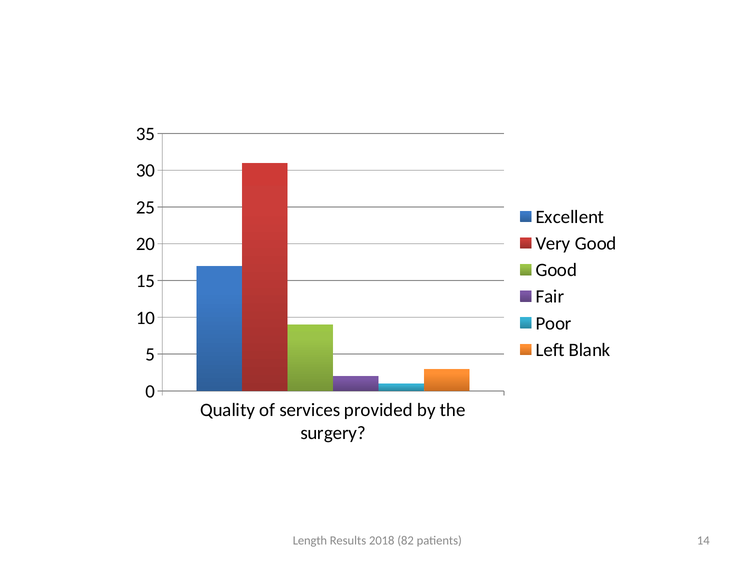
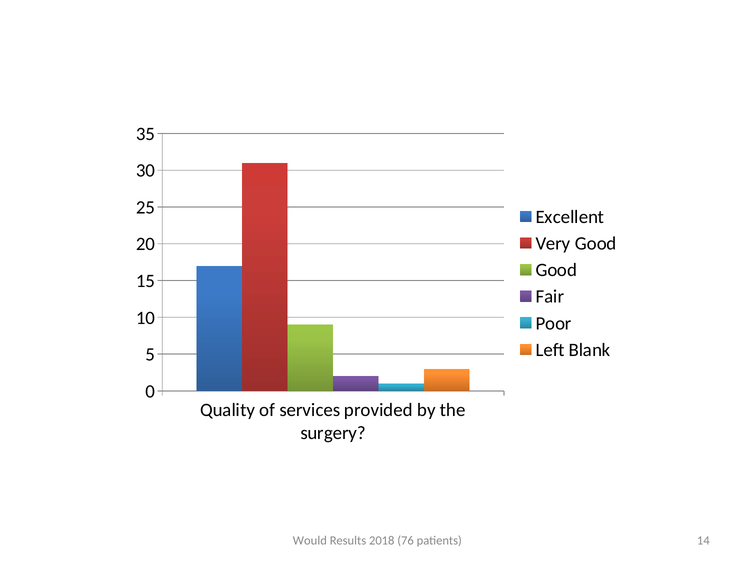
Length: Length -> Would
82: 82 -> 76
